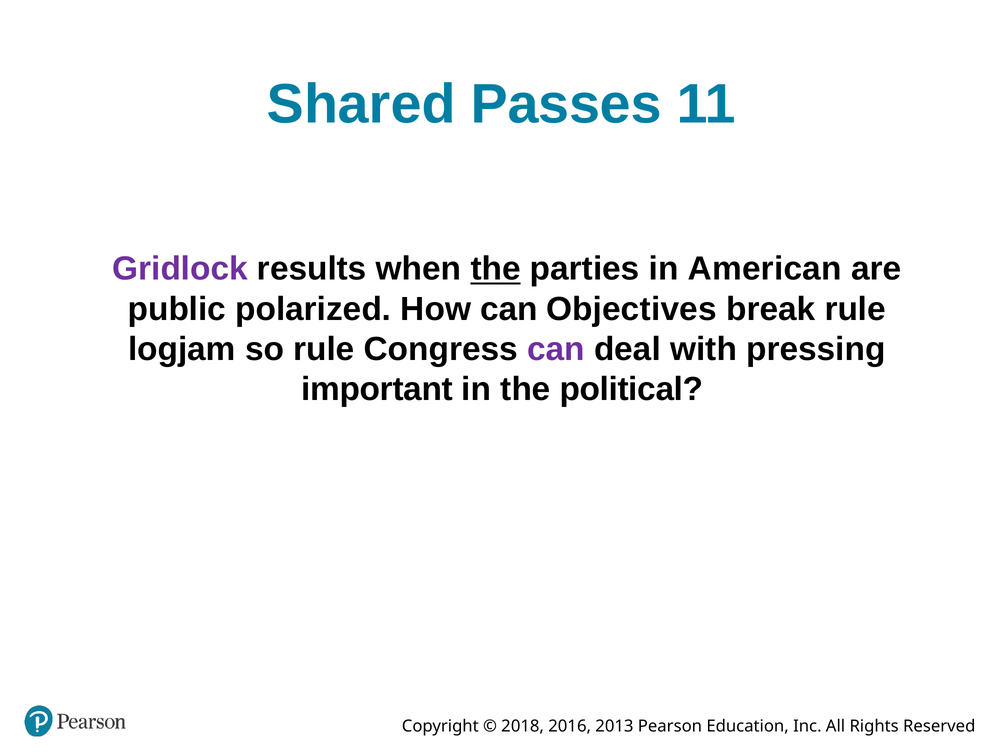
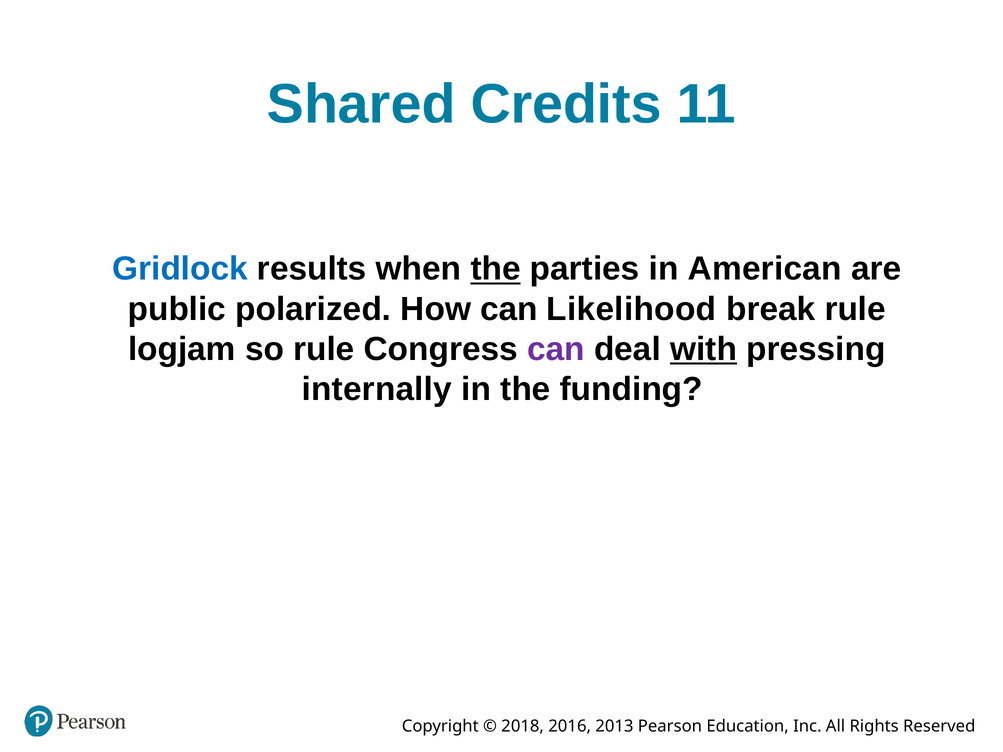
Passes: Passes -> Credits
Gridlock colour: purple -> blue
Objectives: Objectives -> Likelihood
with underline: none -> present
important: important -> internally
political: political -> funding
